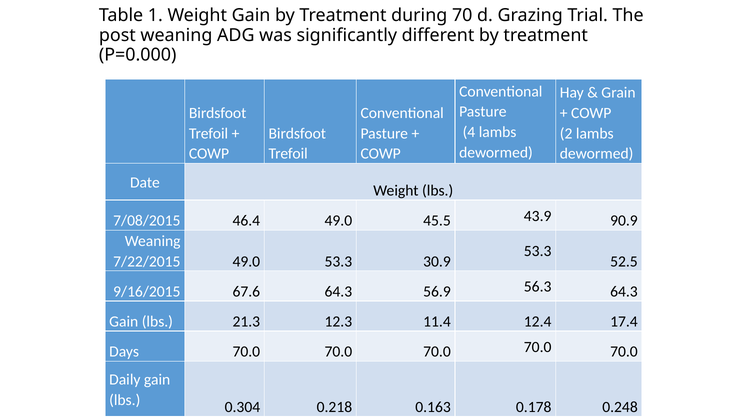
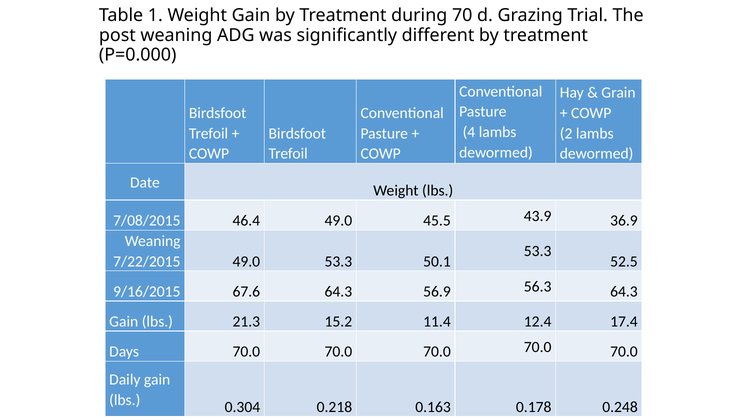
90.9: 90.9 -> 36.9
30.9: 30.9 -> 50.1
12.3: 12.3 -> 15.2
